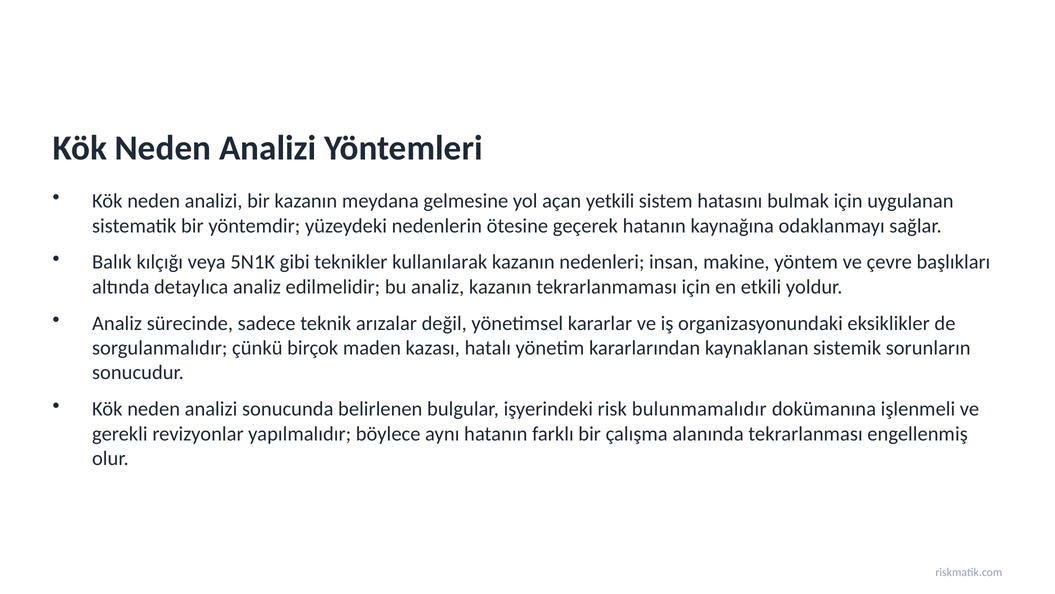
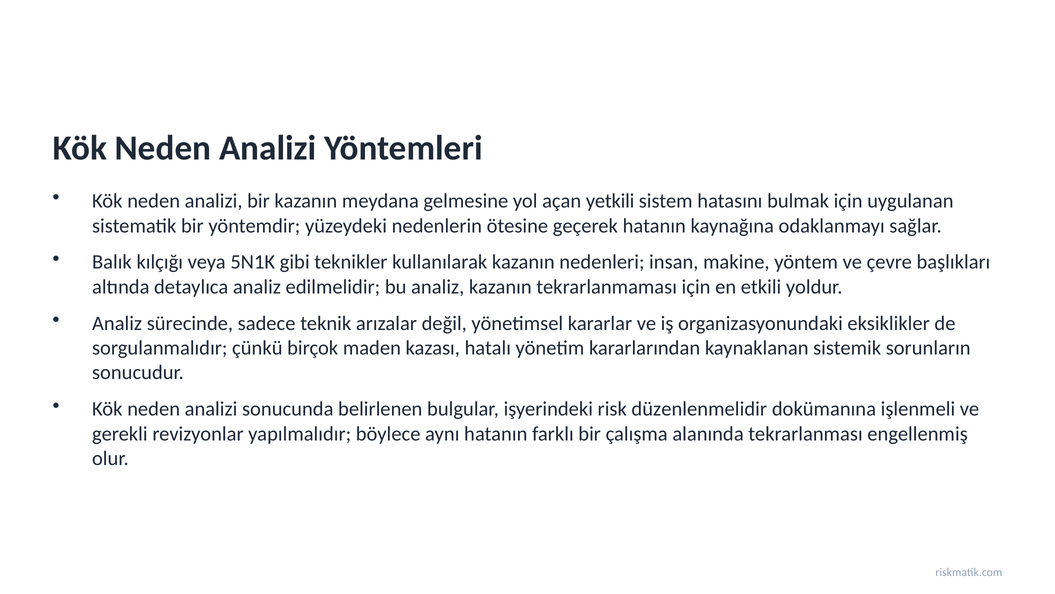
bulunmamalıdır: bulunmamalıdır -> düzenlenmelidir
